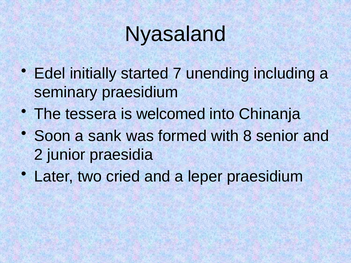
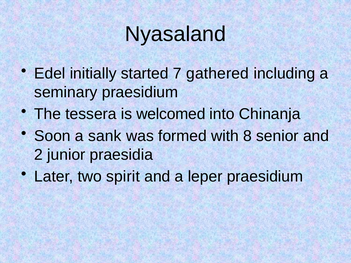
unending: unending -> gathered
cried: cried -> spirit
